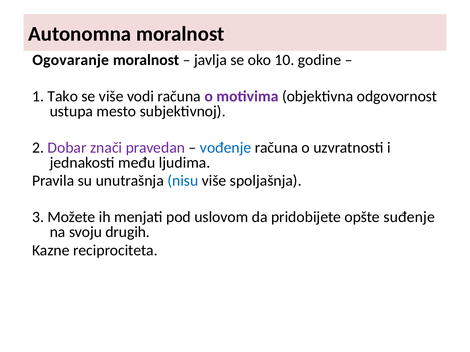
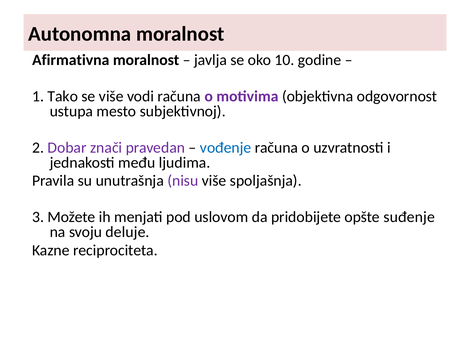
Ogovaranje: Ogovaranje -> Afirmativna
nisu colour: blue -> purple
drugih: drugih -> deluje
